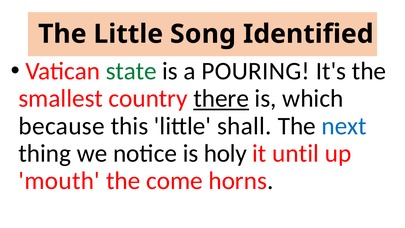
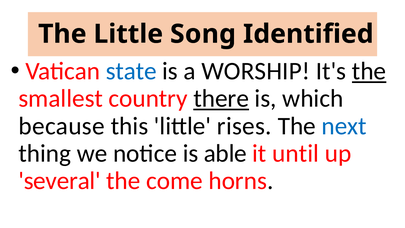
state colour: green -> blue
POURING: POURING -> WORSHIP
the at (369, 71) underline: none -> present
shall: shall -> rises
holy: holy -> able
mouth: mouth -> several
